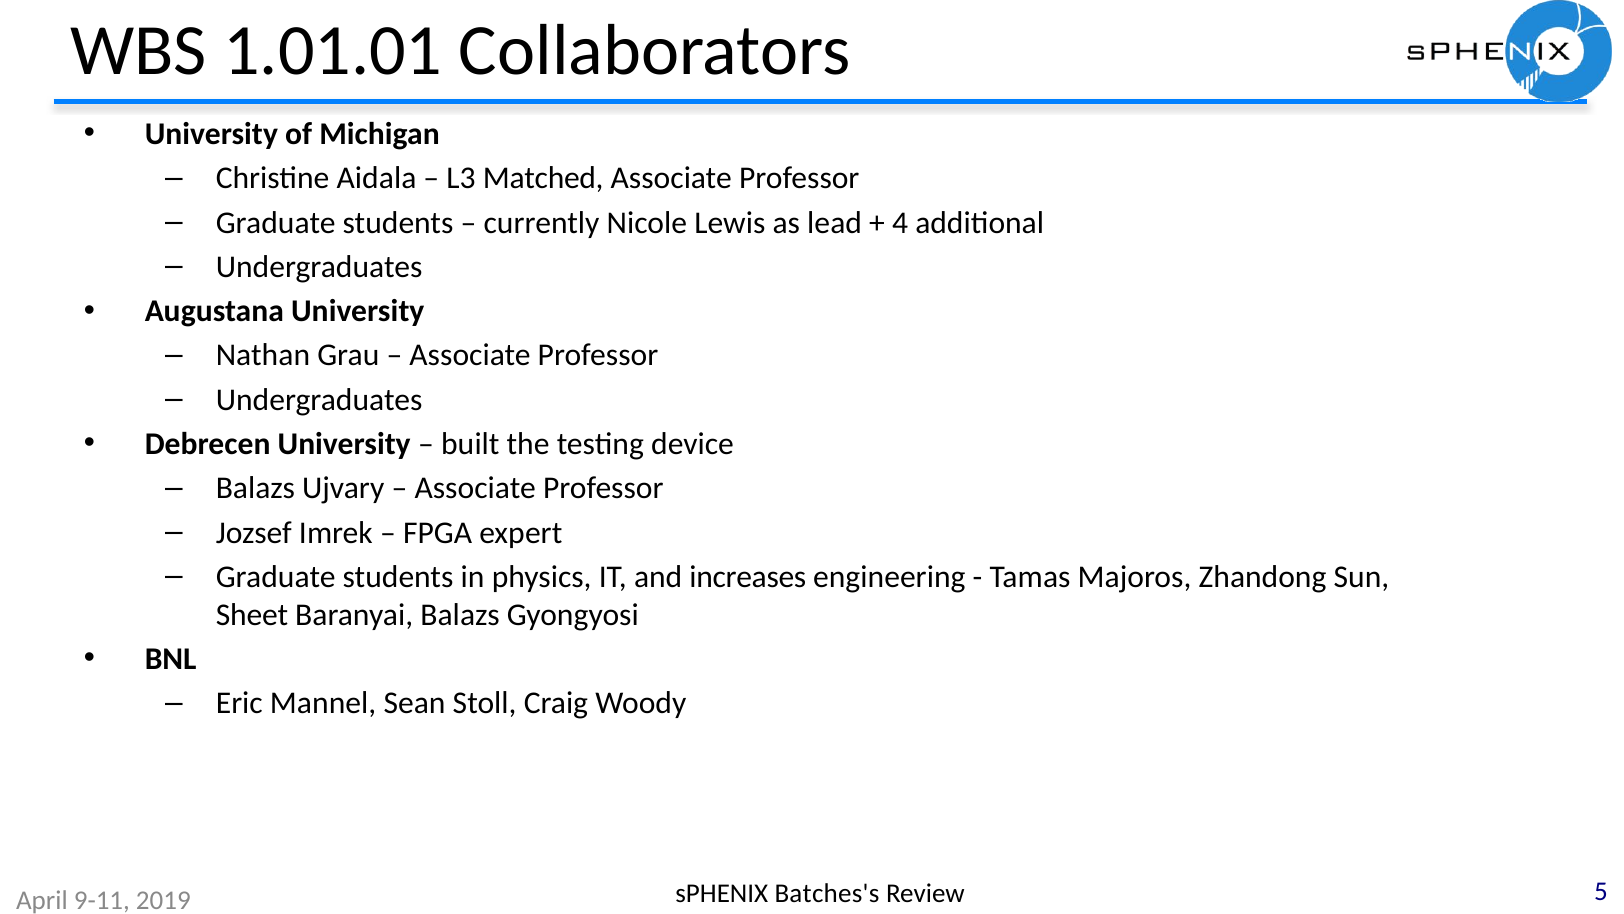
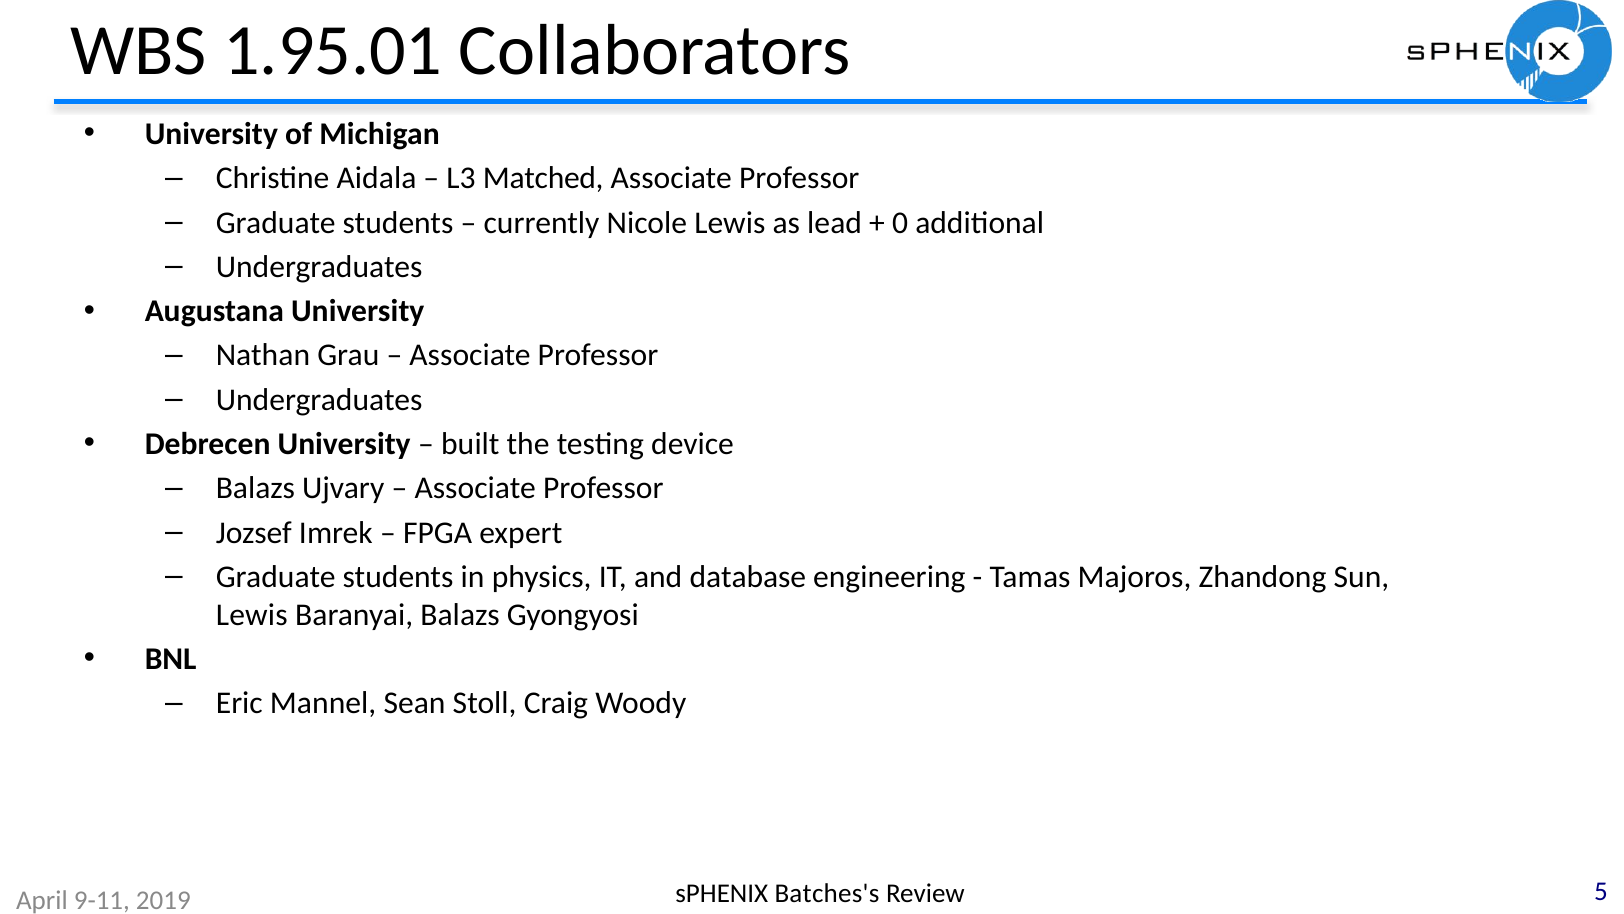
1.01.01: 1.01.01 -> 1.95.01
4: 4 -> 0
increases: increases -> database
Sheet at (252, 614): Sheet -> Lewis
